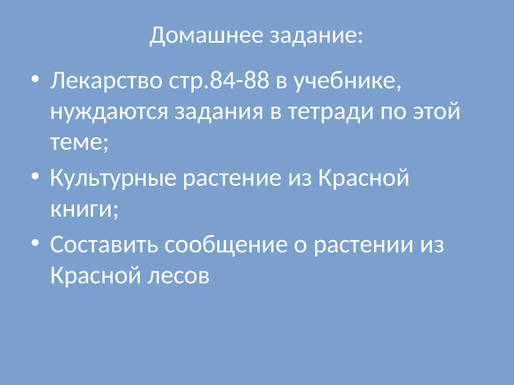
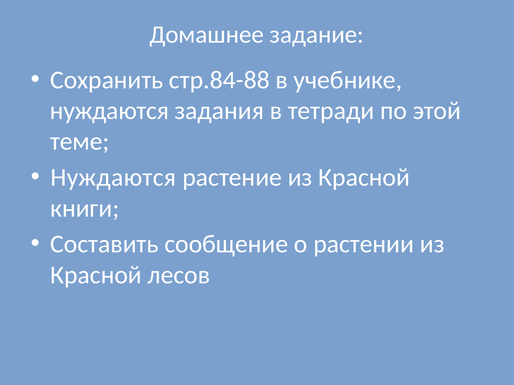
Лекарство: Лекарство -> Сохранить
Культурные at (114, 178): Культурные -> Нуждаются
